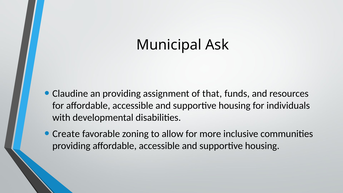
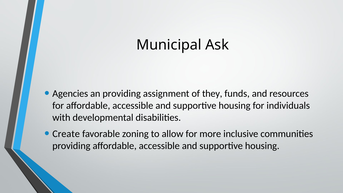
Claudine: Claudine -> Agencies
that: that -> they
